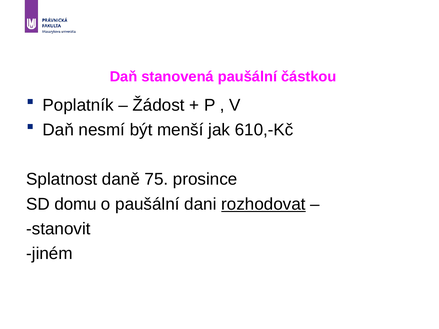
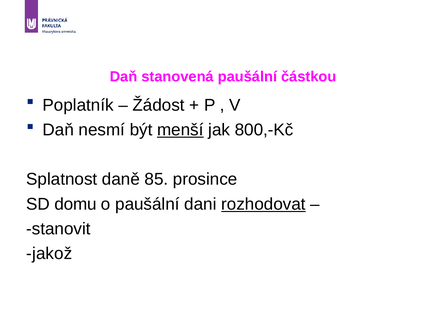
menší underline: none -> present
610,-Kč: 610,-Kč -> 800,-Kč
75: 75 -> 85
jiném: jiném -> jakož
